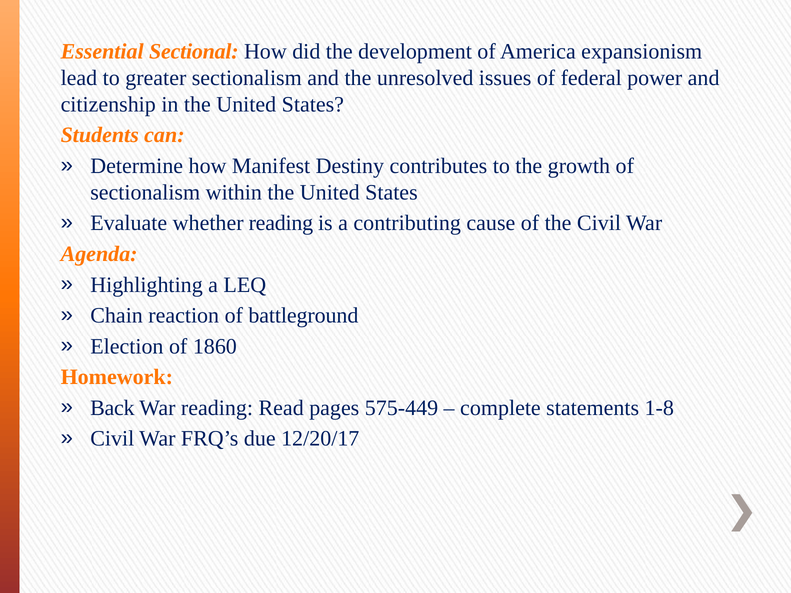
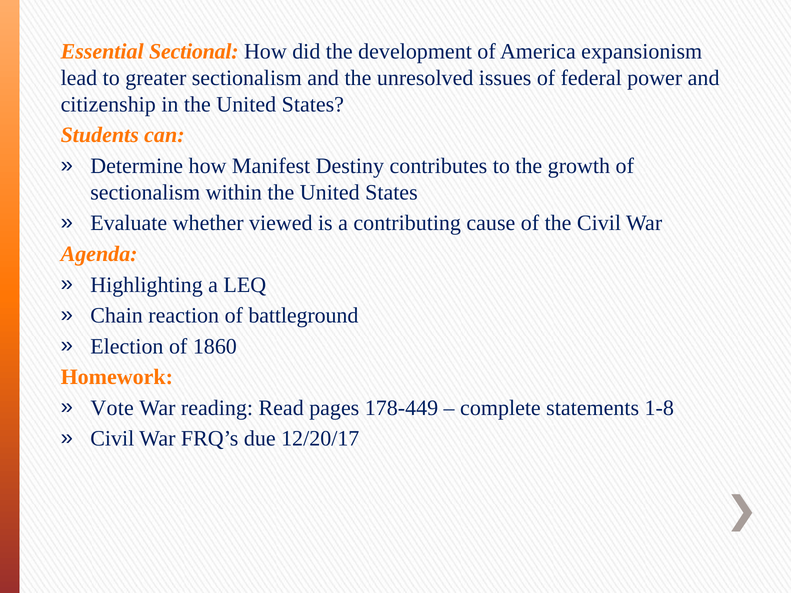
whether reading: reading -> viewed
Back: Back -> Vote
575-449: 575-449 -> 178-449
